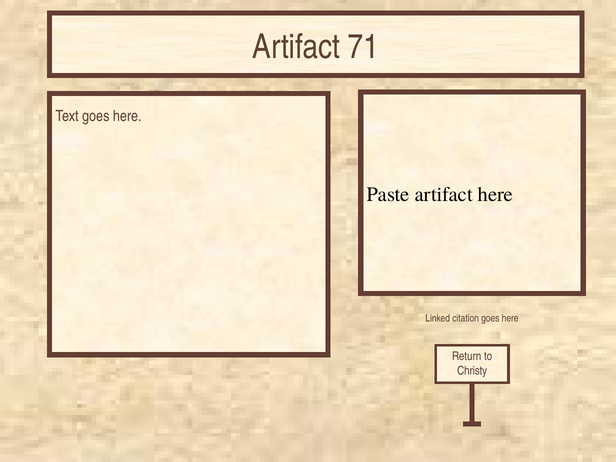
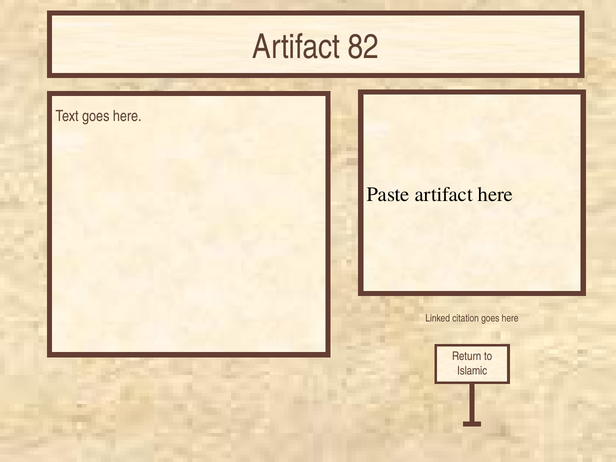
71: 71 -> 82
Christy: Christy -> Islamic
